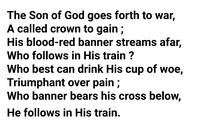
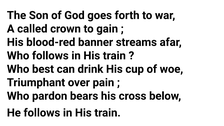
Who banner: banner -> pardon
